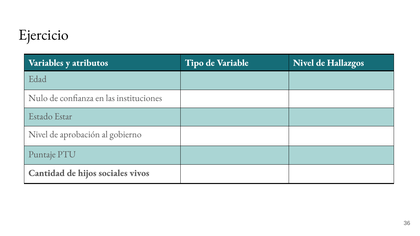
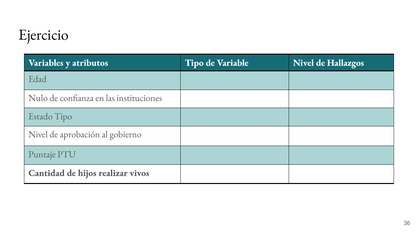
Estado Estar: Estar -> Tipo
sociales: sociales -> realizar
